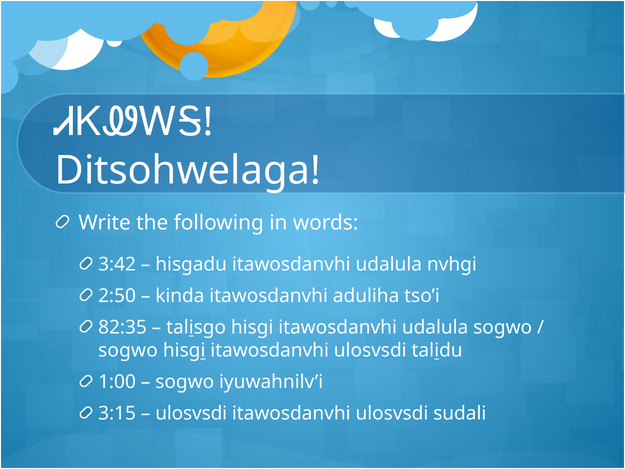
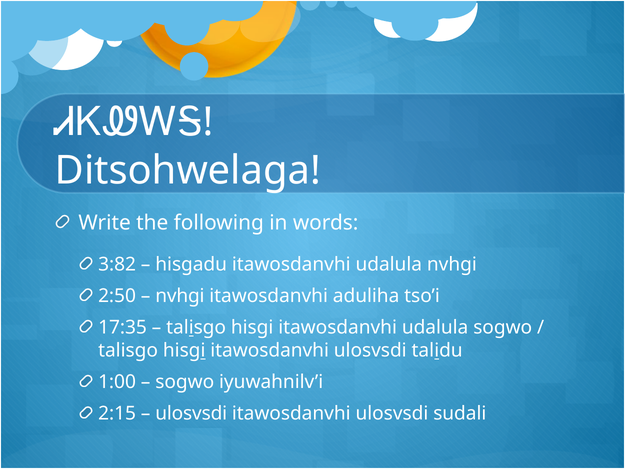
3:42: 3:42 -> 3:82
kinda at (180, 296): kinda -> nvhgi
82:35: 82:35 -> 17:35
sogwo at (128, 350): sogwo -> talisgo
3:15: 3:15 -> 2:15
